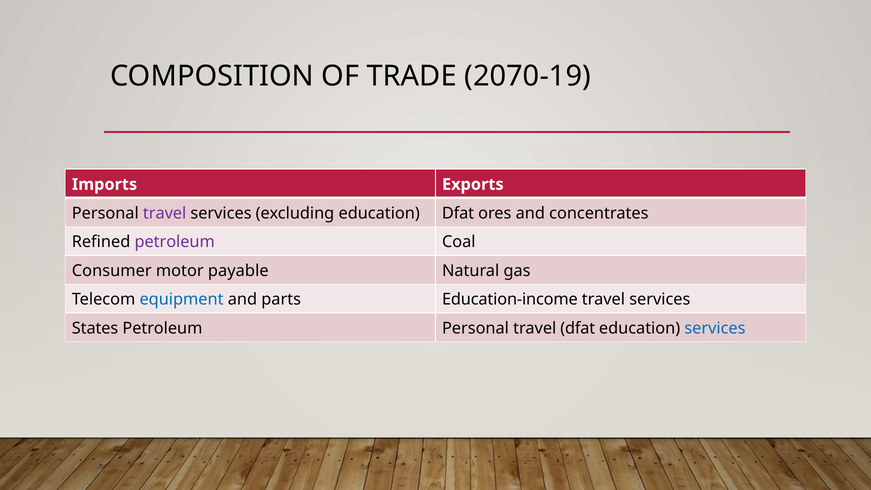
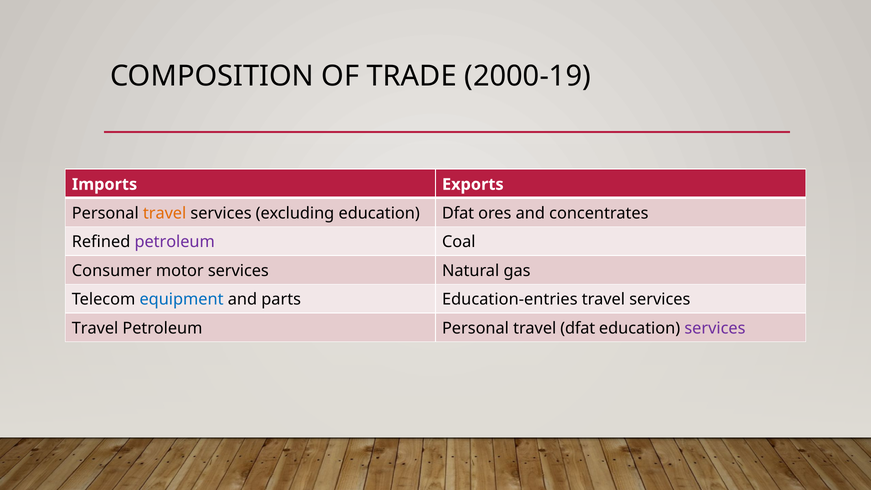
2070-19: 2070-19 -> 2000-19
travel at (165, 213) colour: purple -> orange
motor payable: payable -> services
Education-income: Education-income -> Education-entries
States at (95, 328): States -> Travel
services at (715, 328) colour: blue -> purple
